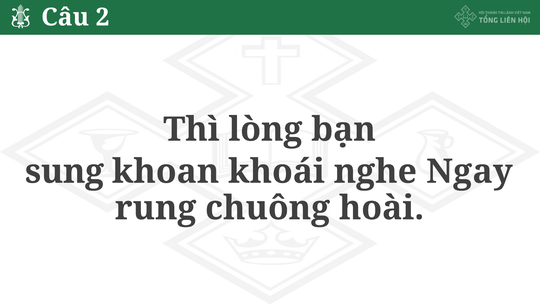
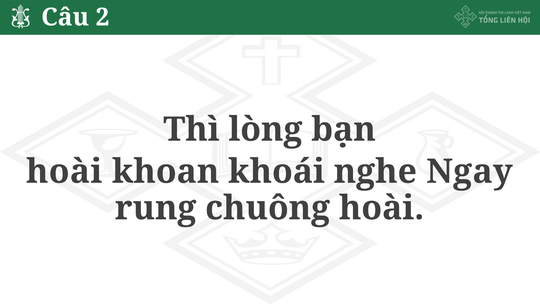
sung at (64, 171): sung -> hoài
